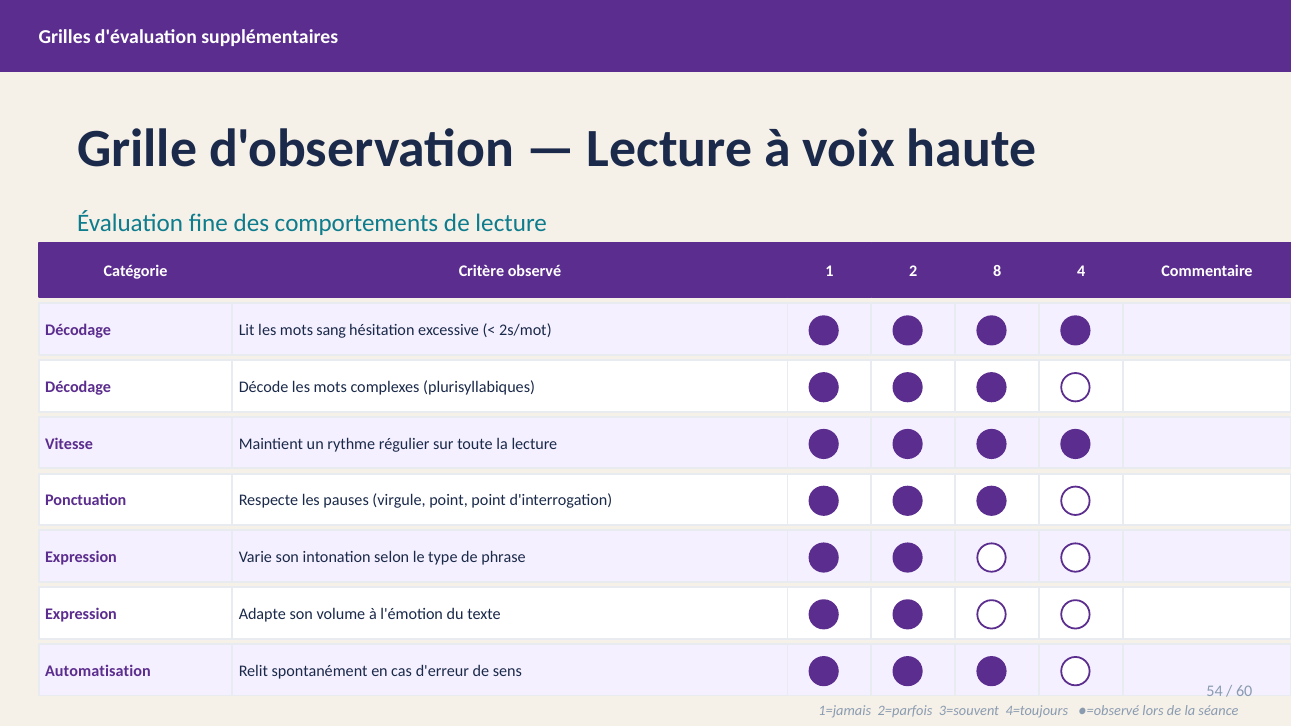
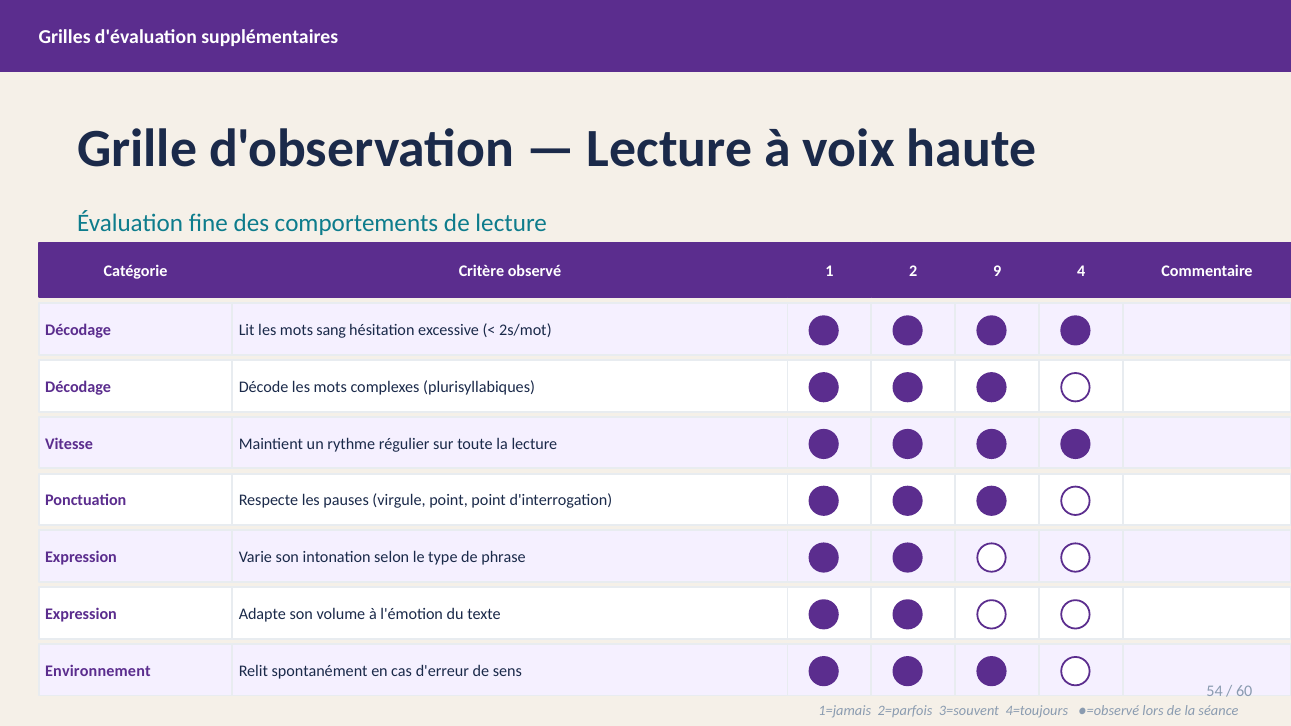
8: 8 -> 9
Automatisation: Automatisation -> Environnement
